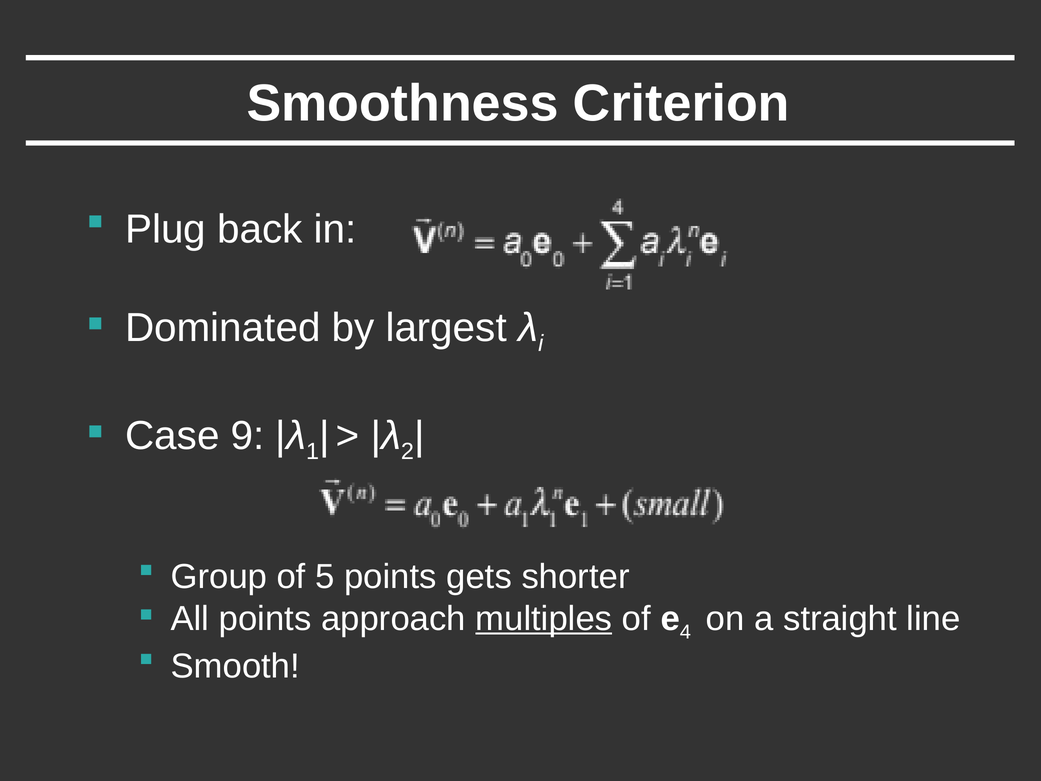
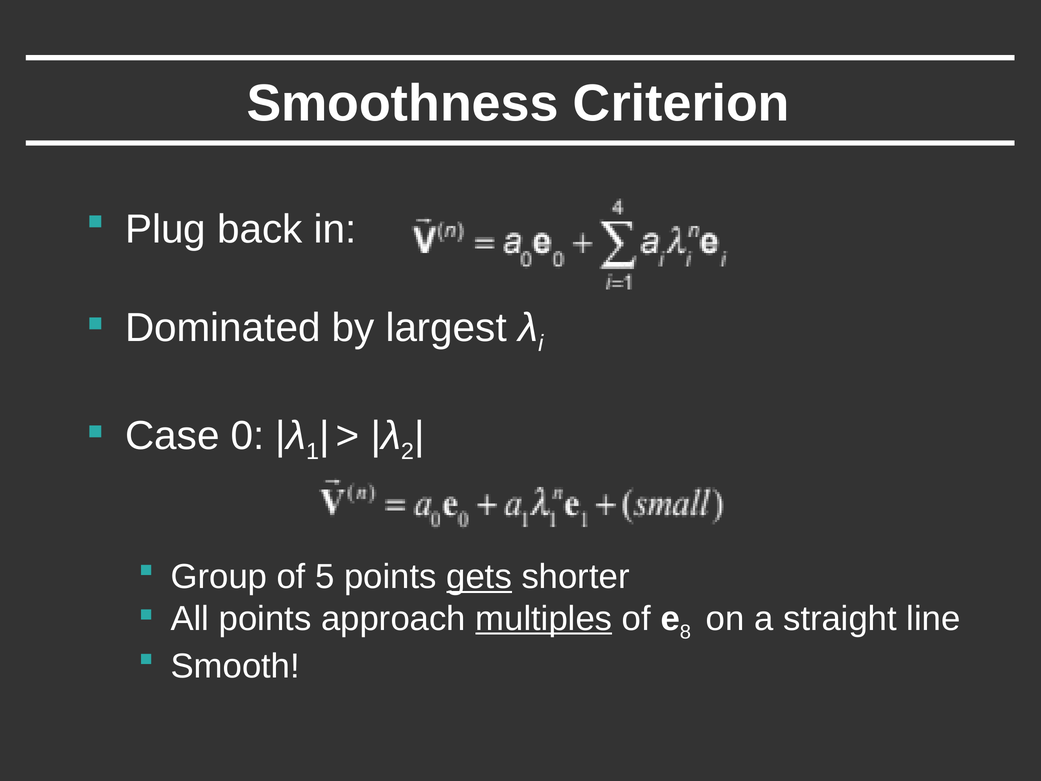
9: 9 -> 0
gets underline: none -> present
4: 4 -> 8
